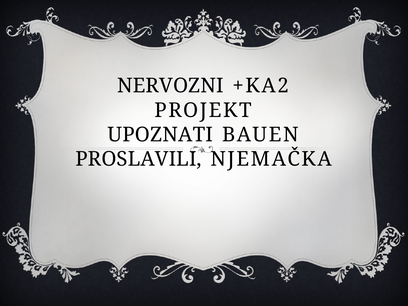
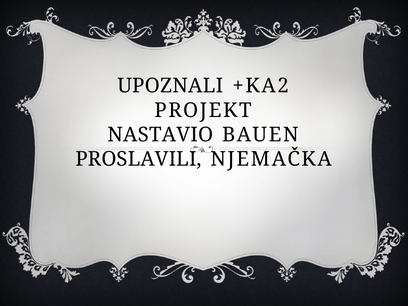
NERVOZNI: NERVOZNI -> UPOZNALI
UPOZNATI: UPOZNATI -> NASTAVIO
